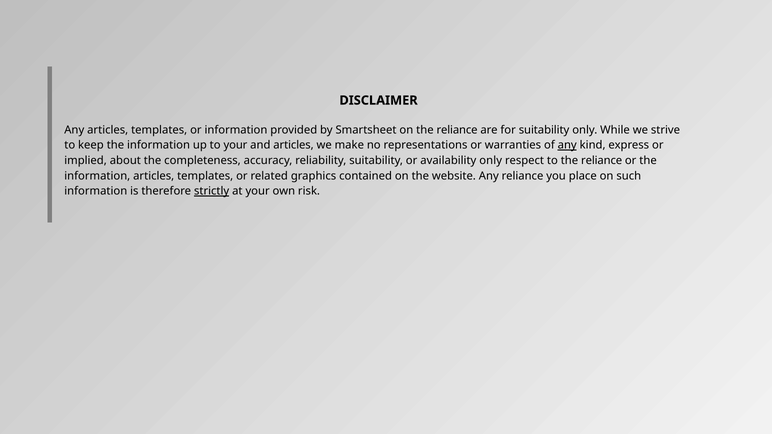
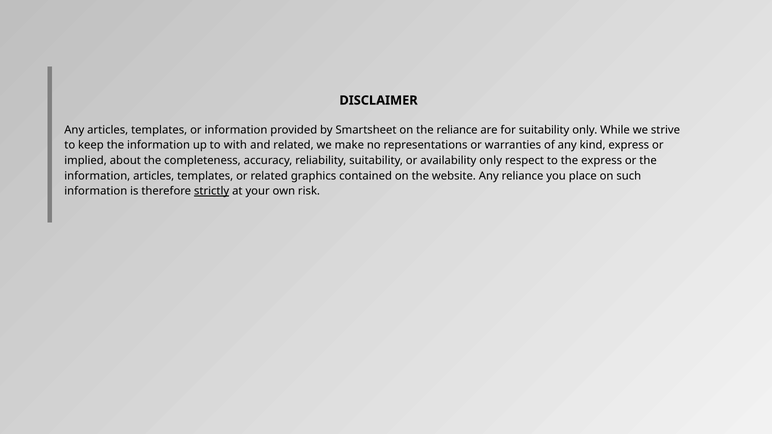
to your: your -> with
and articles: articles -> related
any at (567, 145) underline: present -> none
to the reliance: reliance -> express
